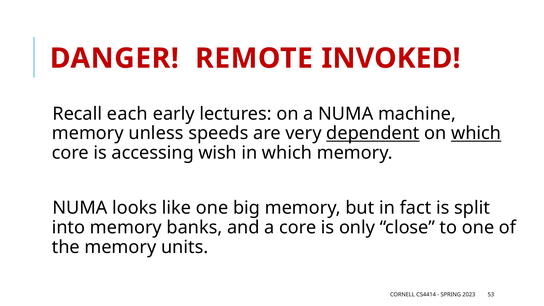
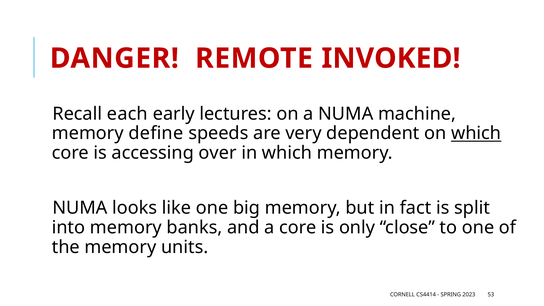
unless: unless -> define
dependent underline: present -> none
wish: wish -> over
